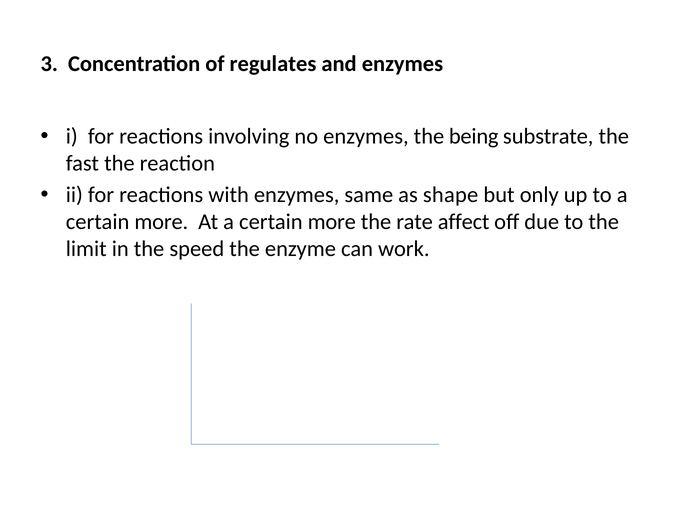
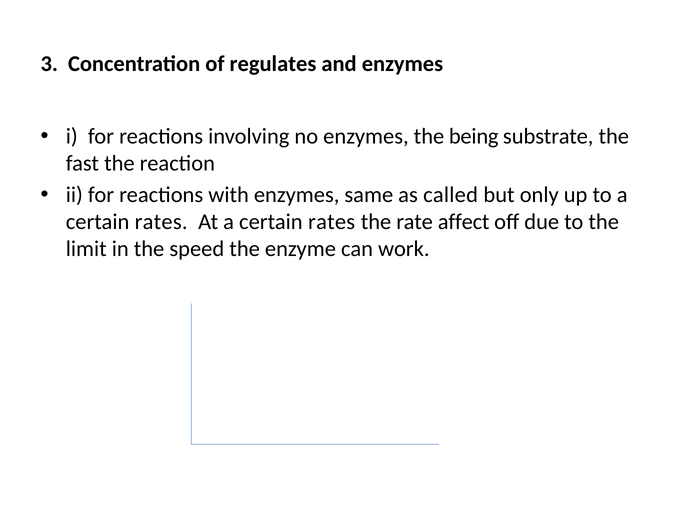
shape: shape -> called
more at (161, 222): more -> rates
At a certain more: more -> rates
